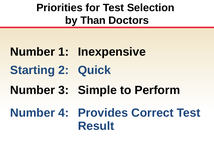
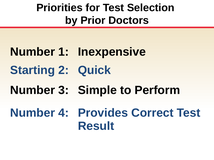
Than: Than -> Prior
